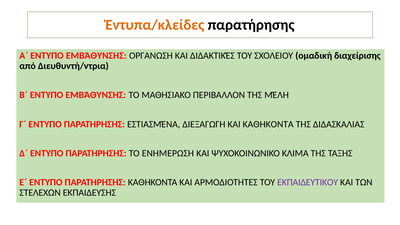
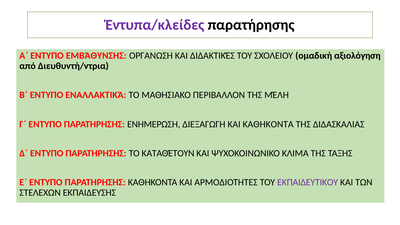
Έντυπα/κλείδες colour: orange -> purple
διαχείρισης: διαχείρισης -> αξιολόγηση
Β΄ ΕΝΤΥΠΟ ΕΜΒΆΘΥΝΣΗΣ: ΕΜΒΆΘΥΝΣΗΣ -> ΕΝΑΛΛΑΚΤΙΚΆ
ΕΣΤΙΑΣΜΈΝΑ: ΕΣΤΙΑΣΜΈΝΑ -> ΕΝΗΜΕΡΩΣΗ
ΕΝΗΜΕΡΩΣΗ: ΕΝΗΜΕΡΩΣΗ -> ΚΑΤΑΘΈΤΟΥΝ
